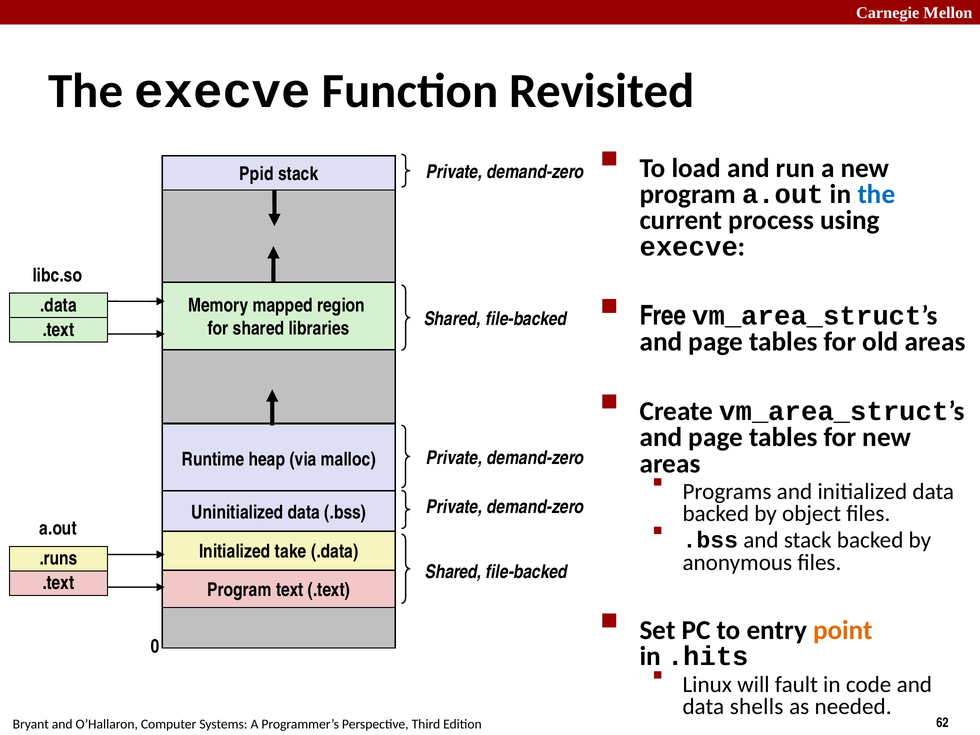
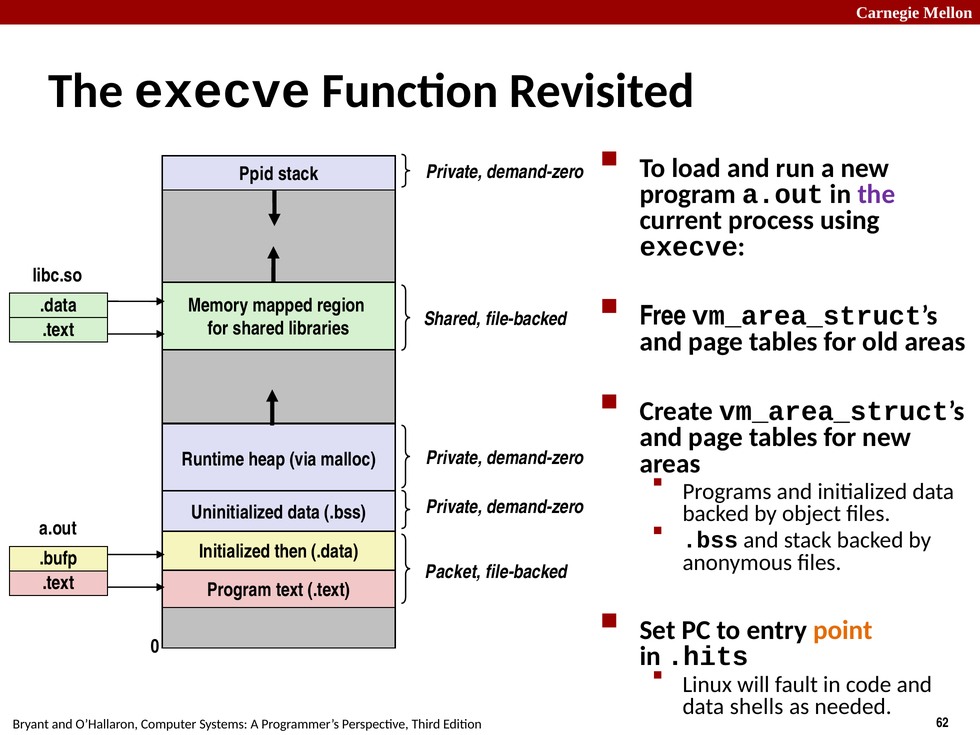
the at (876, 194) colour: blue -> purple
take: take -> then
.runs: .runs -> .bufp
Shared at (454, 572): Shared -> Packet
